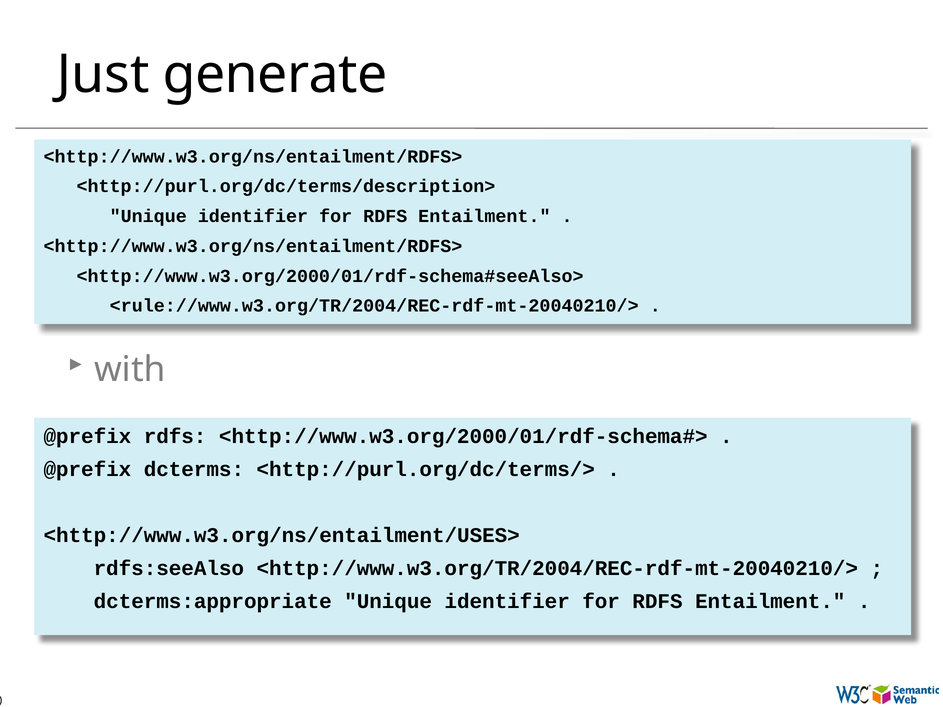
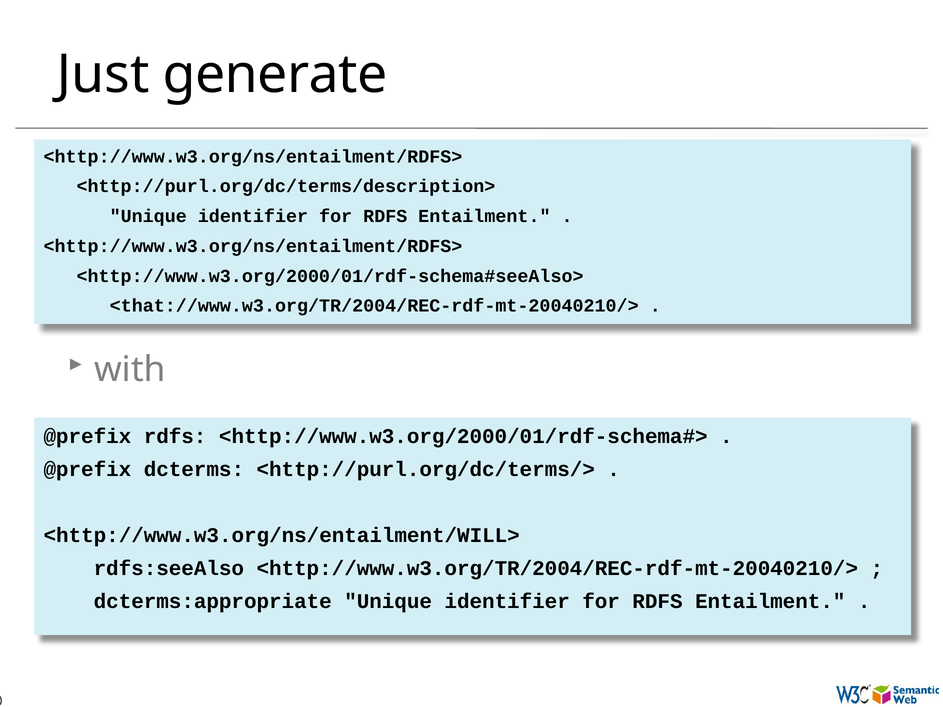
<rule://www.w3.org/TR/2004/REC-rdf-mt-20040210/>: <rule://www.w3.org/TR/2004/REC-rdf-mt-20040210/> -> <that://www.w3.org/TR/2004/REC-rdf-mt-20040210/>
<http://www.w3.org/ns/entailment/USES>: <http://www.w3.org/ns/entailment/USES> -> <http://www.w3.org/ns/entailment/WILL>
